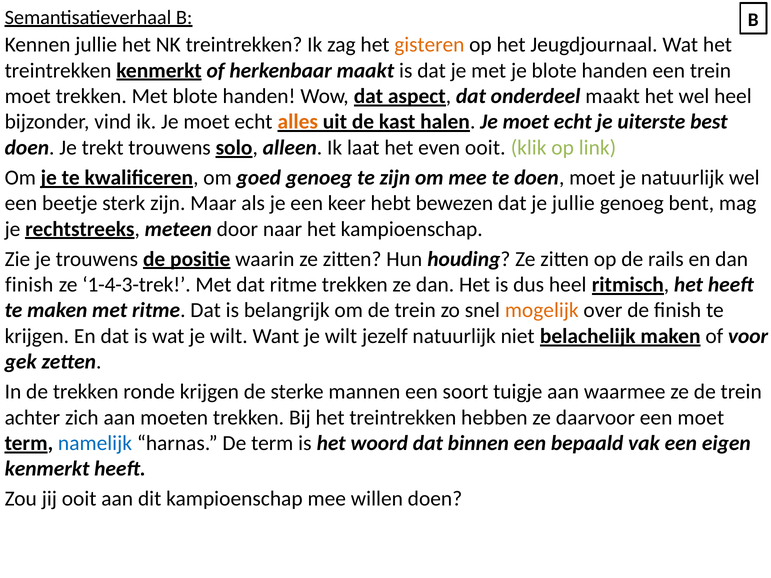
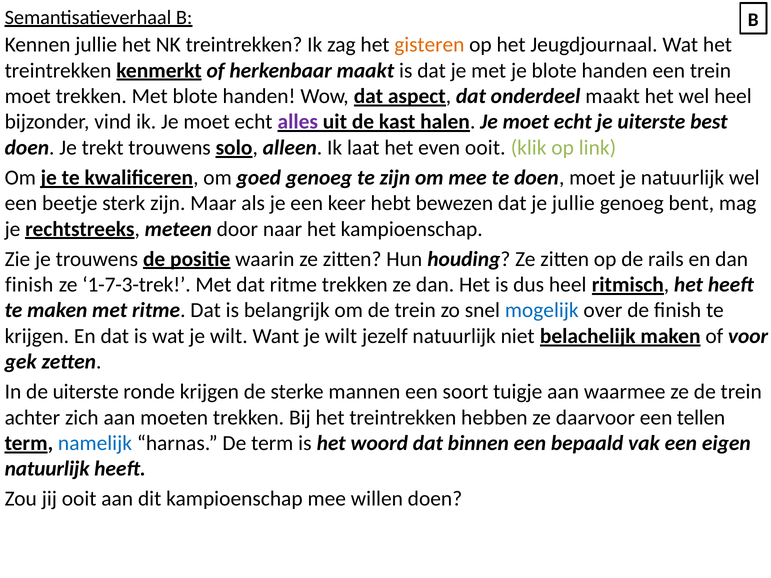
alles colour: orange -> purple
1-4-3-trek: 1-4-3-trek -> 1-7-3-trek
mogelijk colour: orange -> blue
de trekken: trekken -> uiterste
een moet: moet -> tellen
kenmerkt at (47, 469): kenmerkt -> natuurlijk
